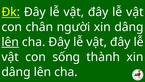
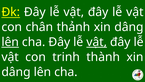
người: người -> thảnh
vật at (97, 42) underline: none -> present
sống: sống -> trinh
